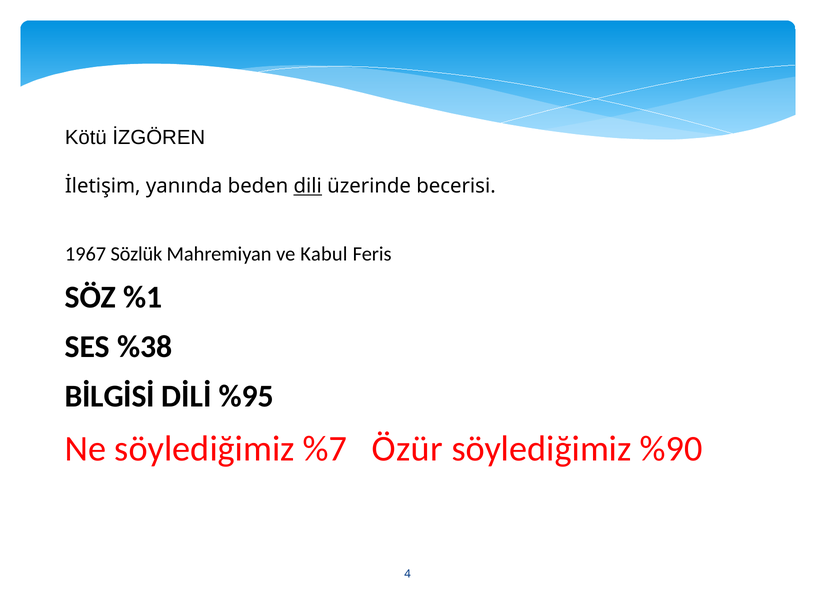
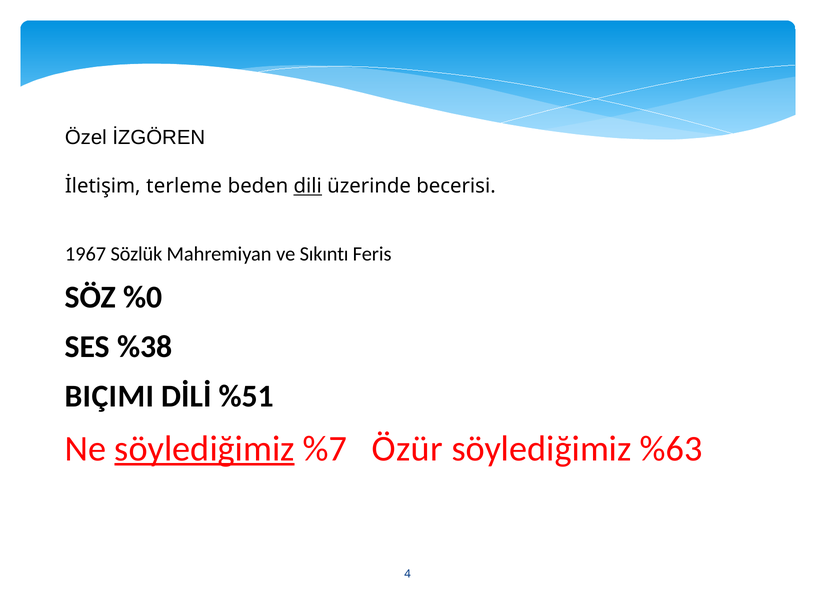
Kötü: Kötü -> Özel
yanında: yanında -> terleme
Kabul: Kabul -> Sıkıntı
%1: %1 -> %0
BİLGİSİ: BİLGİSİ -> BIÇIMI
%95: %95 -> %51
söylediğimiz at (205, 448) underline: none -> present
%90: %90 -> %63
